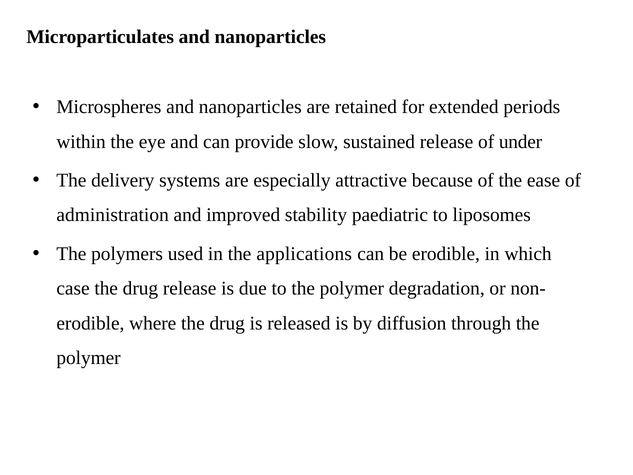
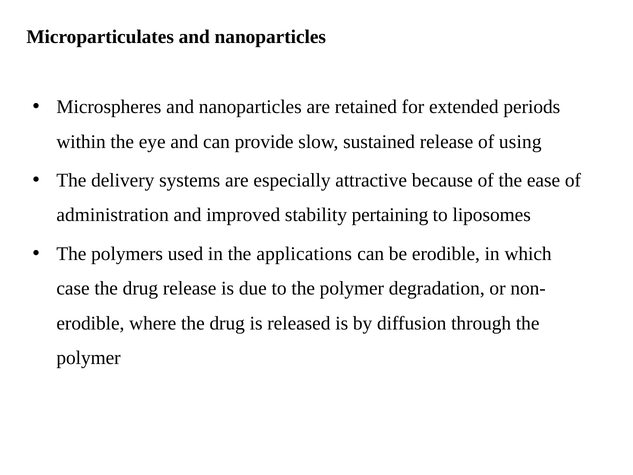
under: under -> using
paediatric: paediatric -> pertaining
